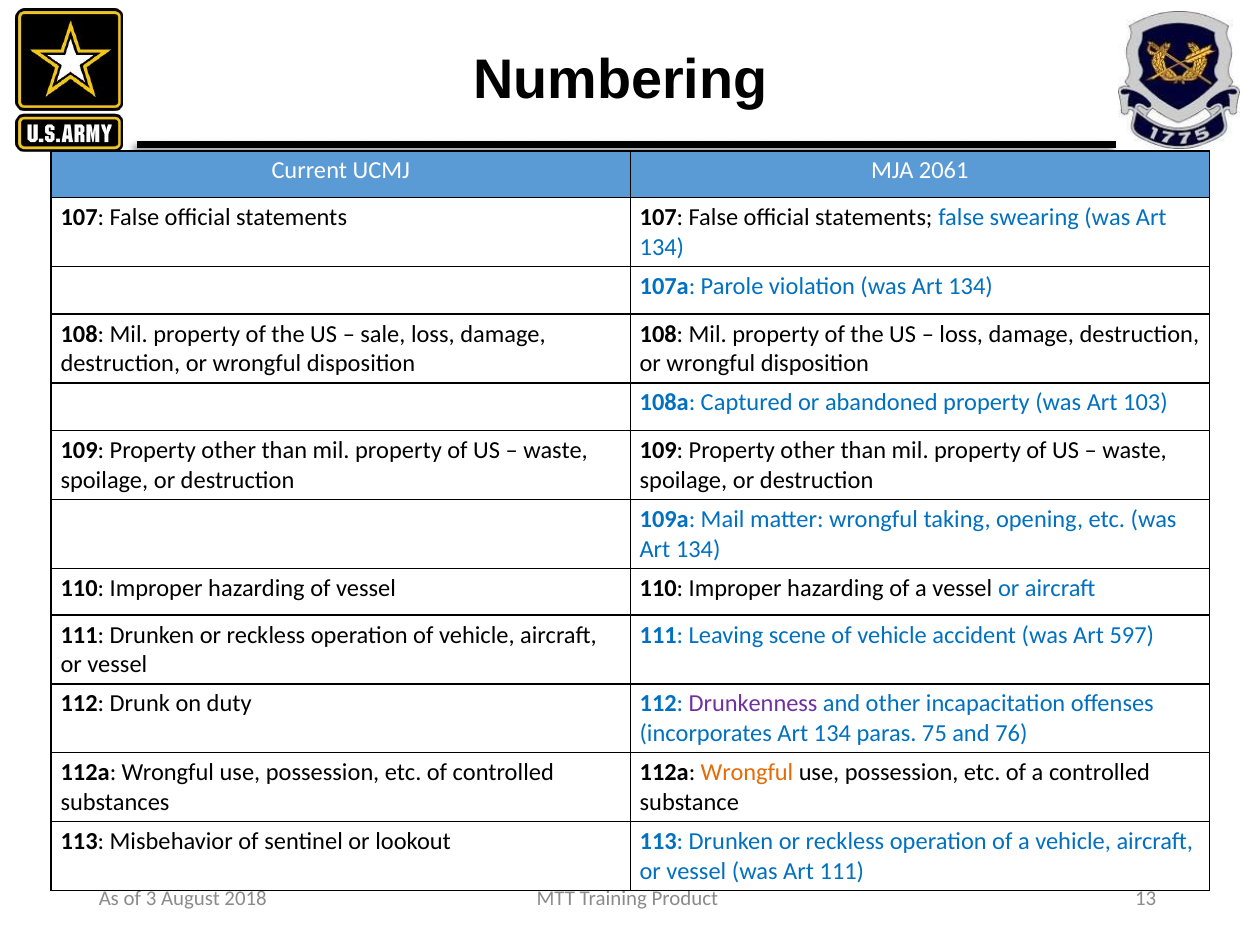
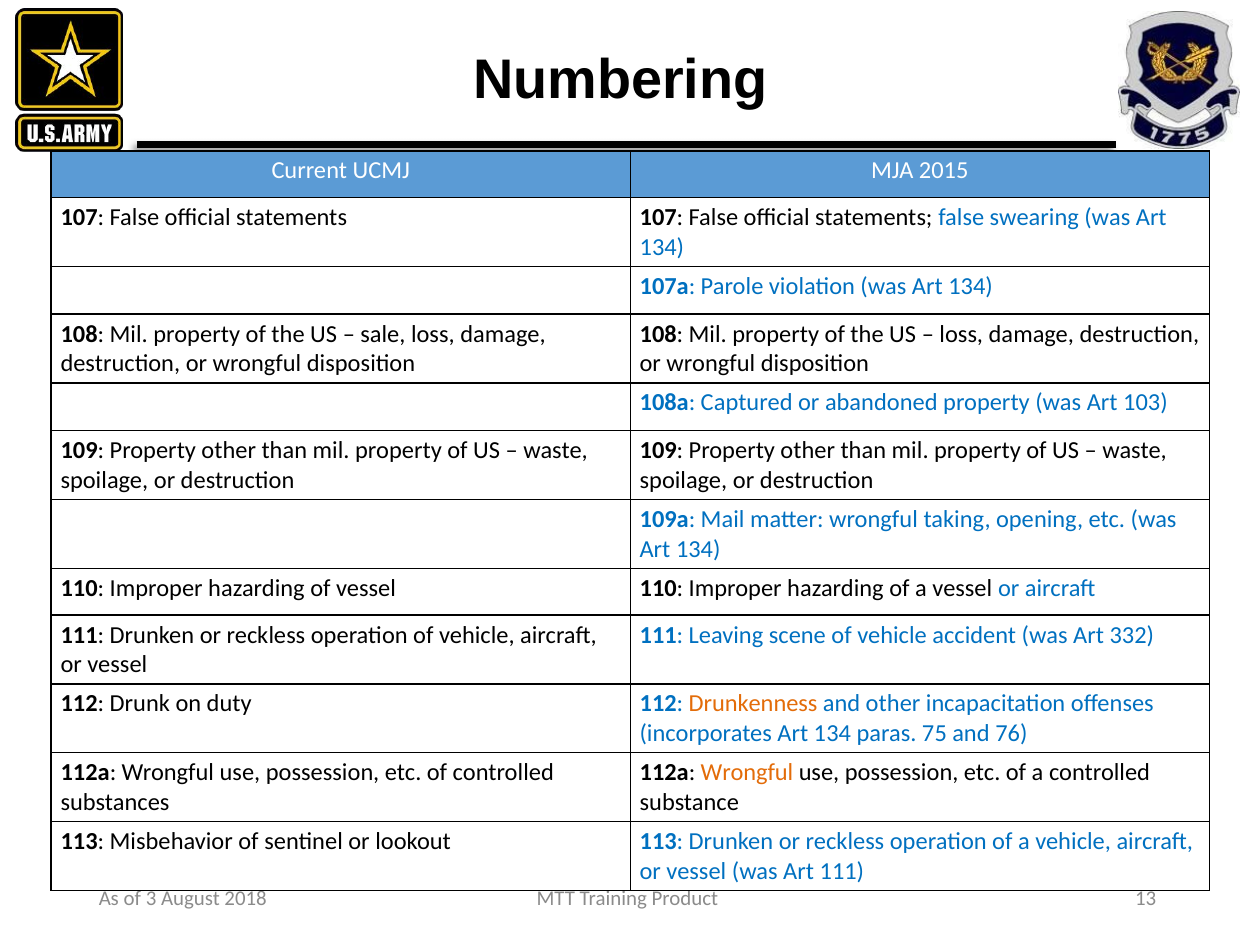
2061: 2061 -> 2015
597: 597 -> 332
Drunkenness colour: purple -> orange
